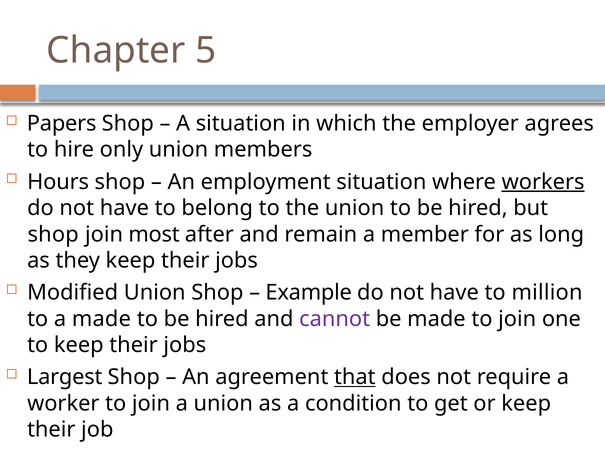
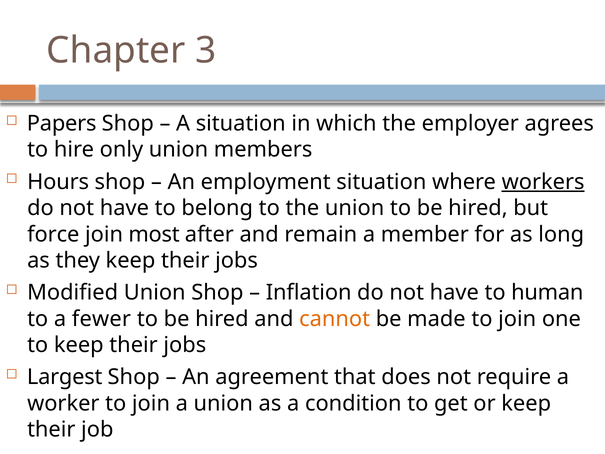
5: 5 -> 3
shop at (53, 234): shop -> force
Example: Example -> Inflation
million: million -> human
a made: made -> fewer
cannot colour: purple -> orange
that underline: present -> none
